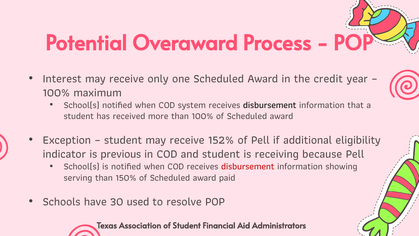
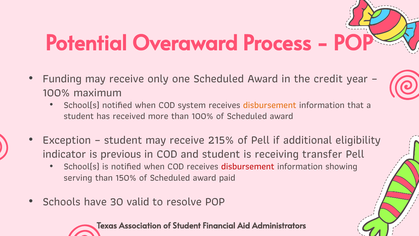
Interest: Interest -> Funding
disbursement at (270, 105) colour: black -> orange
152%: 152% -> 215%
because: because -> transfer
used: used -> valid
